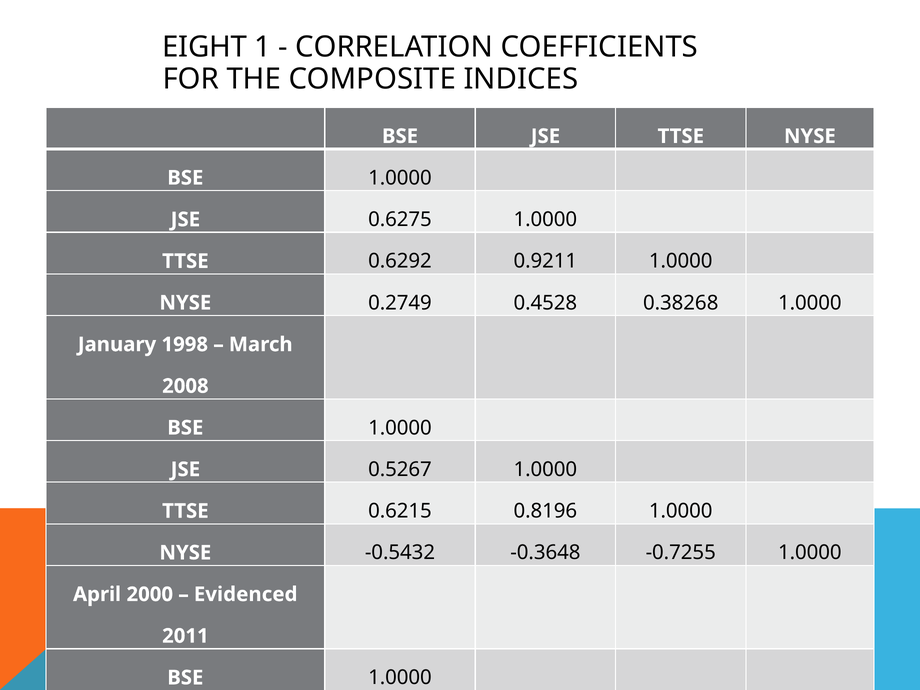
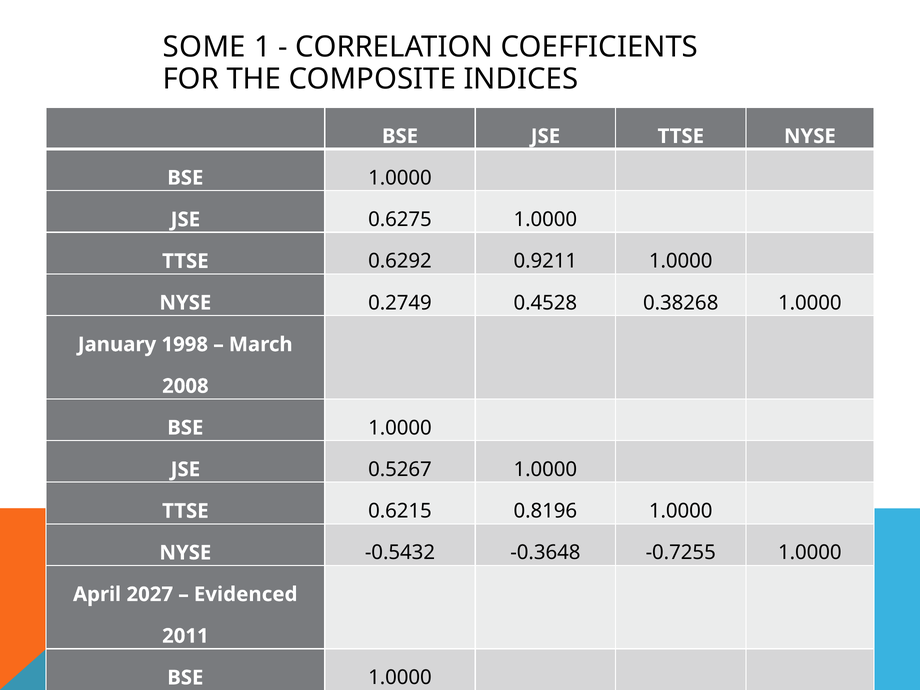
EIGHT: EIGHT -> SOME
2000: 2000 -> 2027
